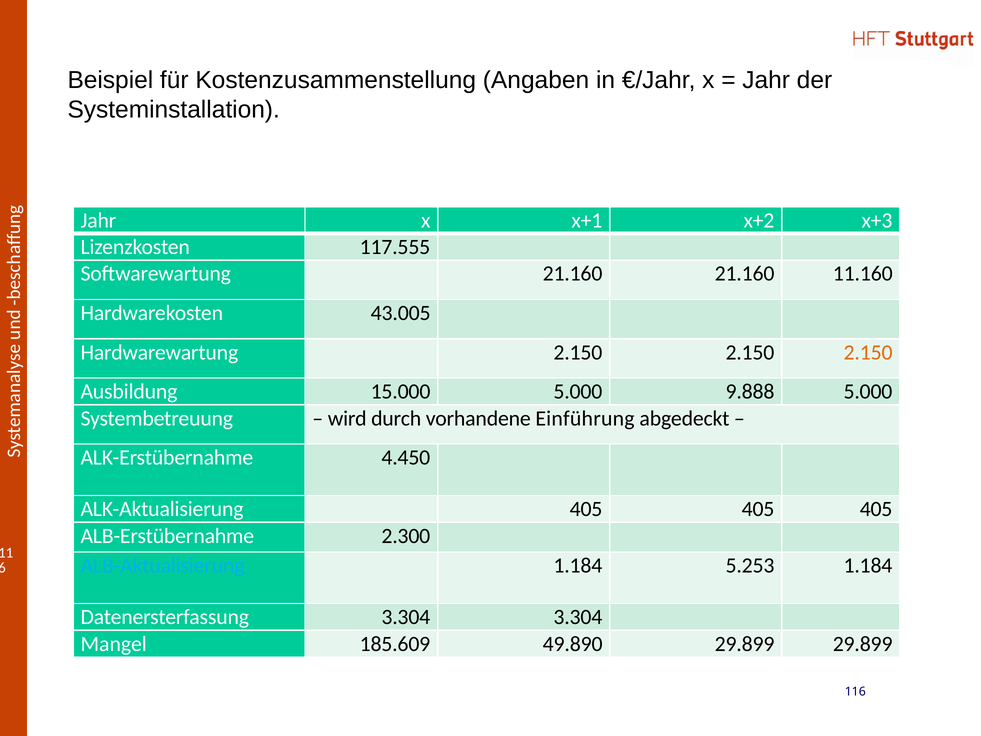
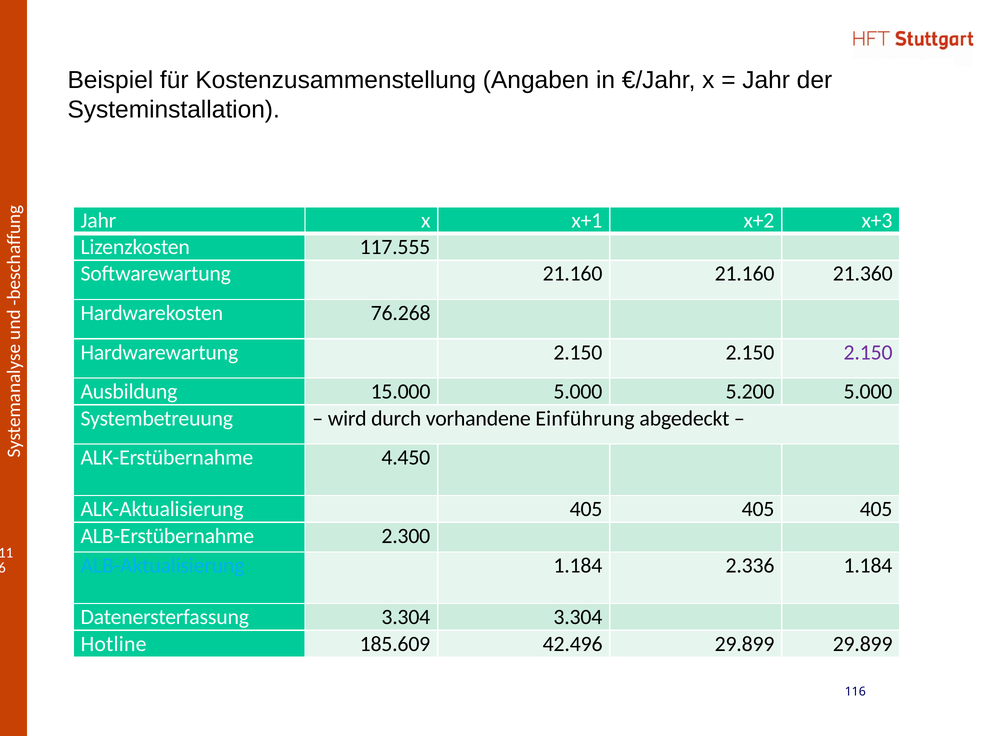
11.160: 11.160 -> 21.360
43.005: 43.005 -> 76.268
2.150 at (868, 352) colour: orange -> purple
9.888: 9.888 -> 5.200
5.253: 5.253 -> 2.336
Mangel: Mangel -> Hotline
49.890: 49.890 -> 42.496
